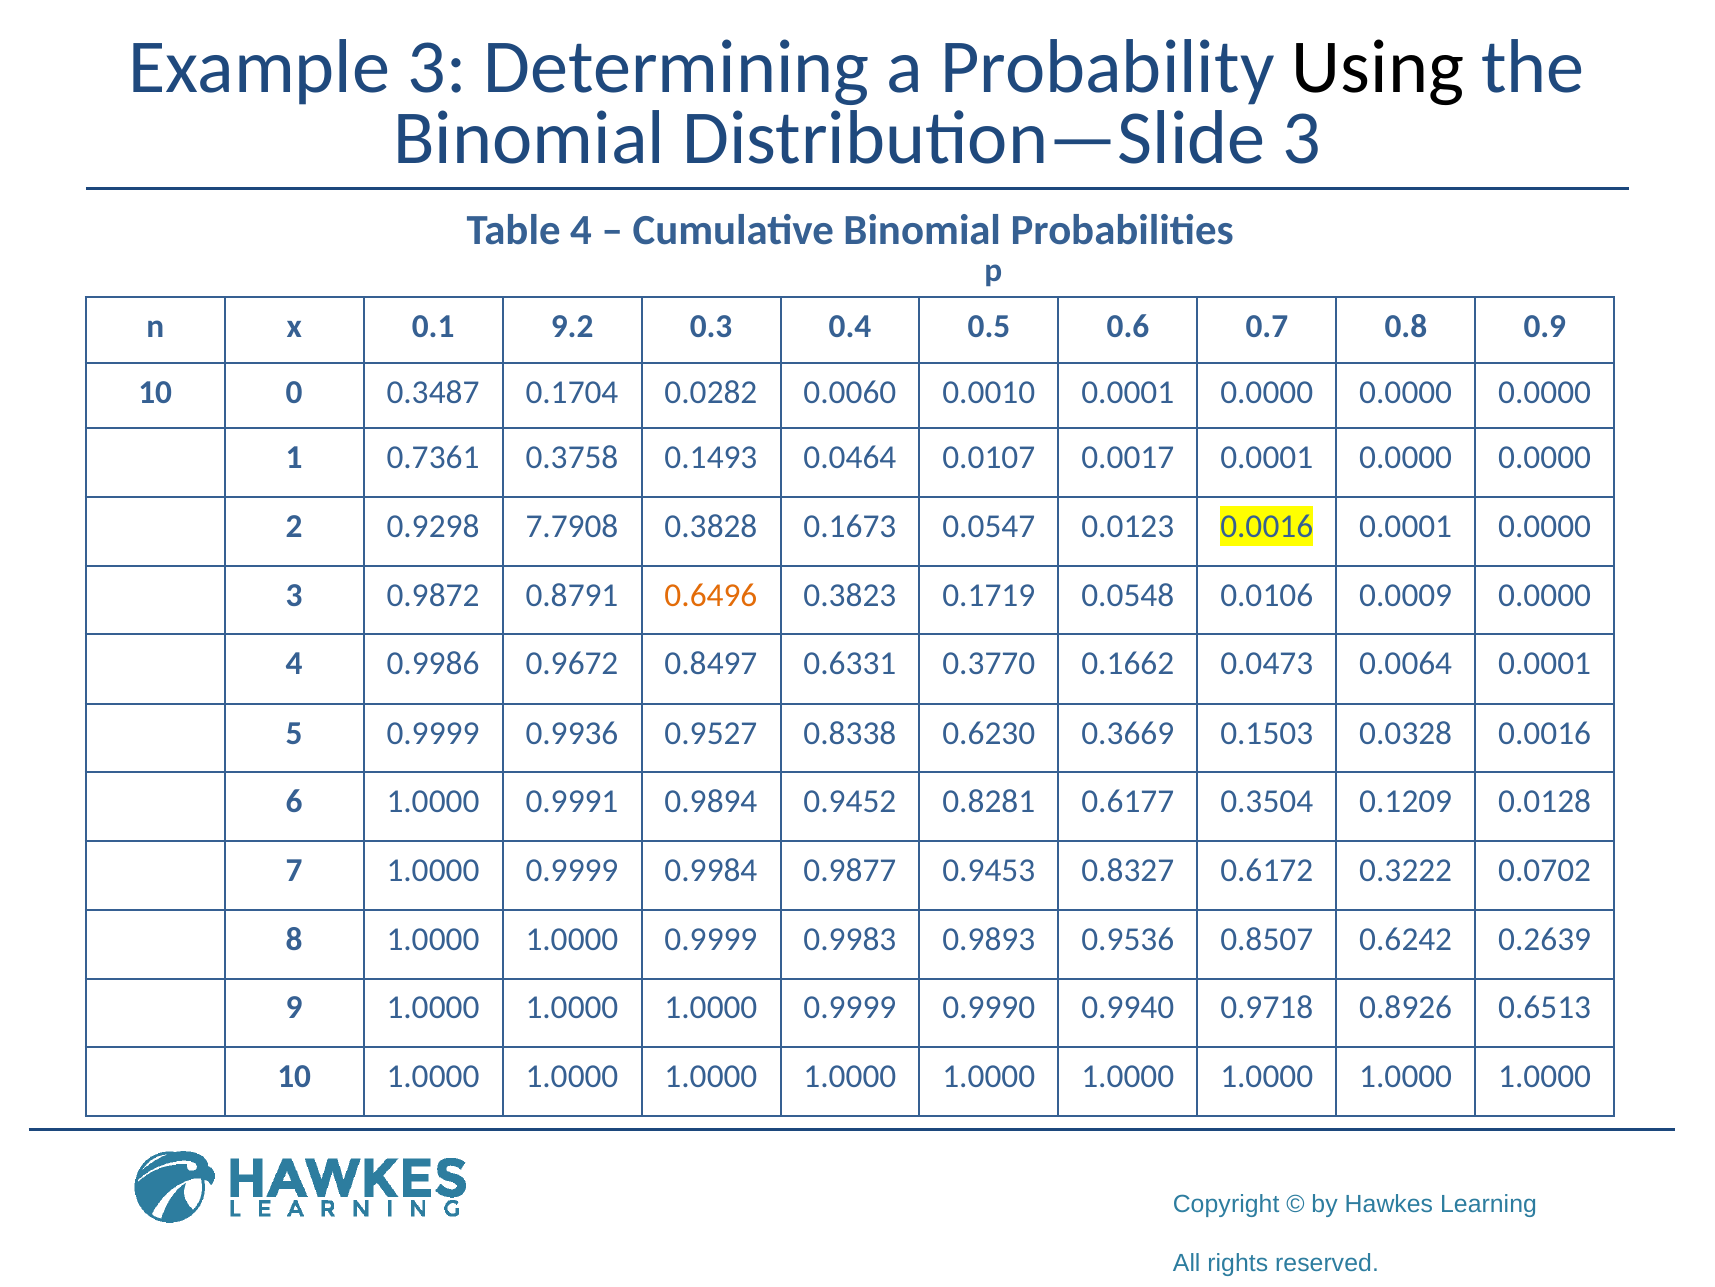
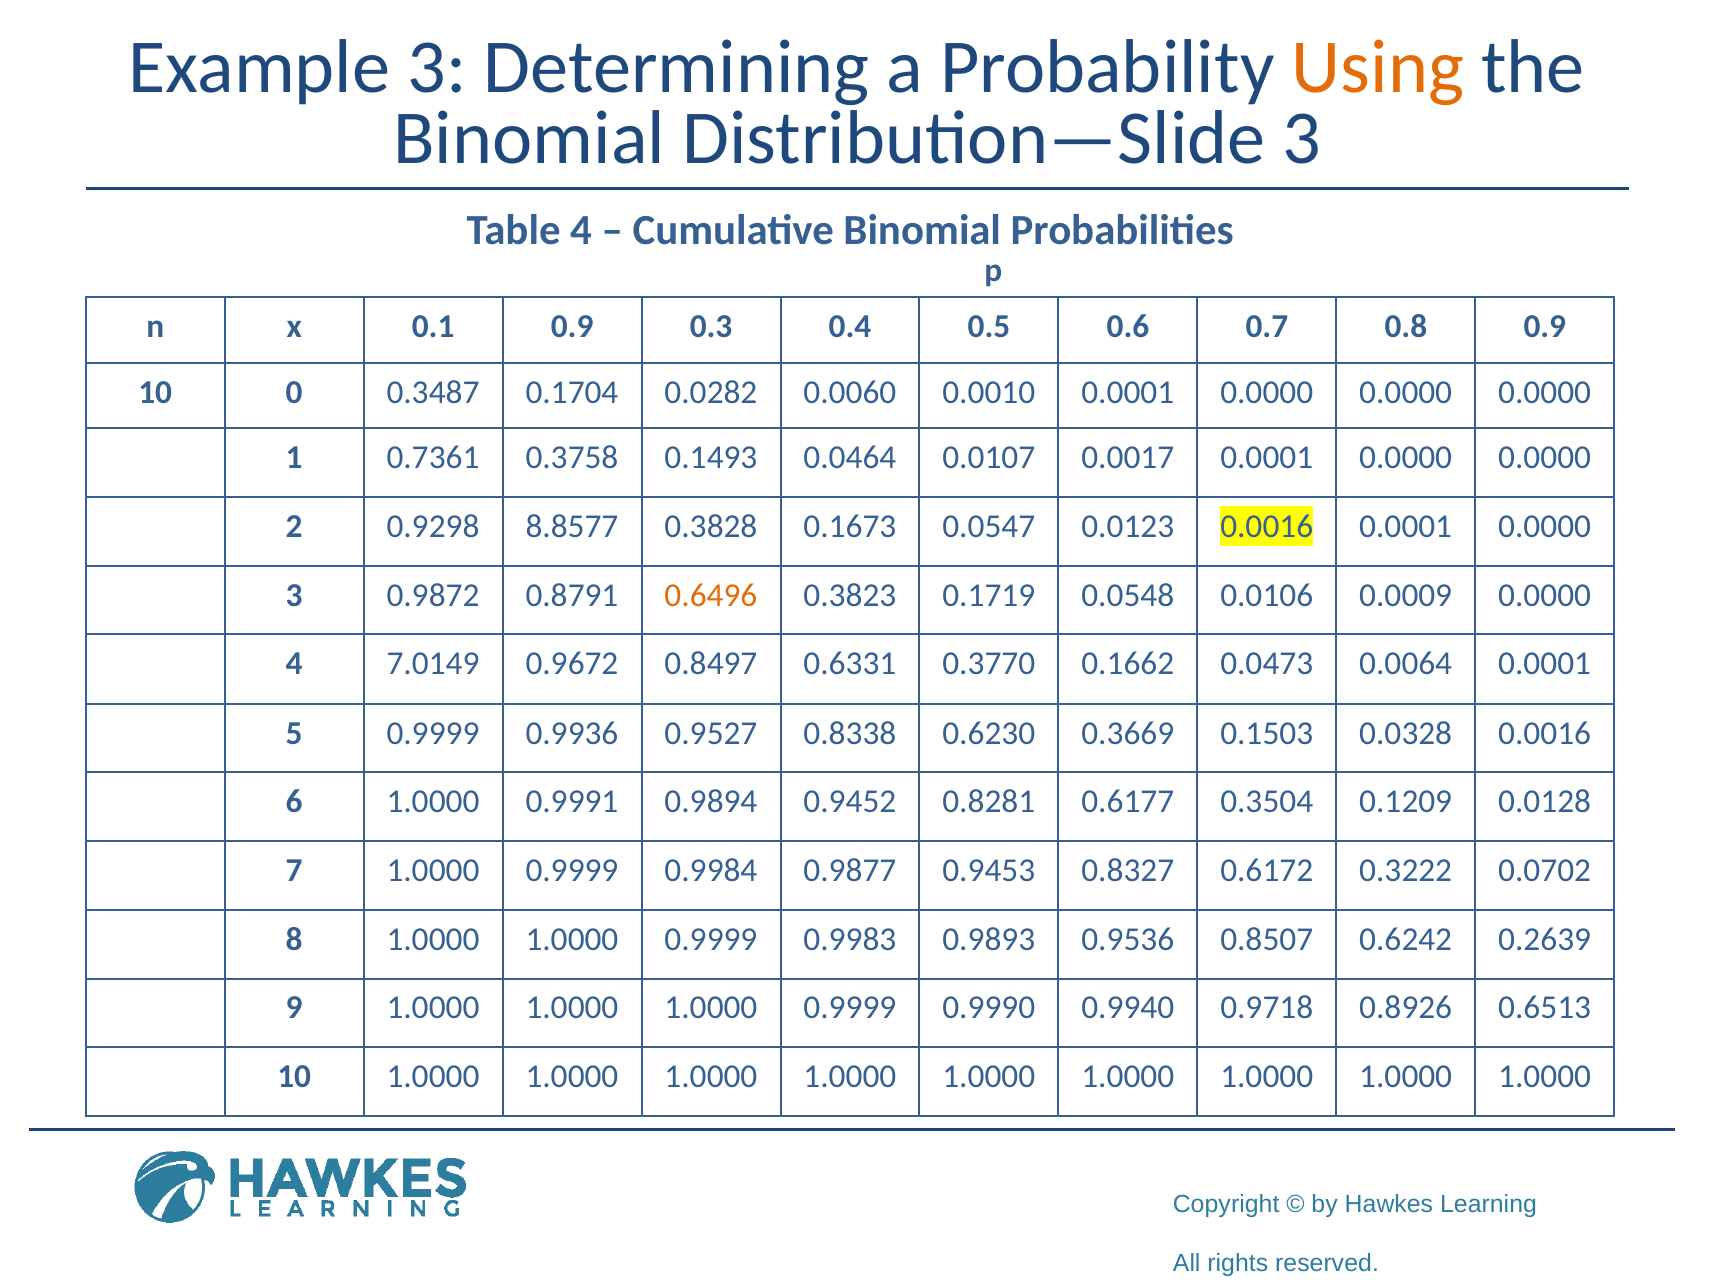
Using colour: black -> orange
0.1 9.2: 9.2 -> 0.9
7.7908: 7.7908 -> 8.8577
0.9986: 0.9986 -> 7.0149
